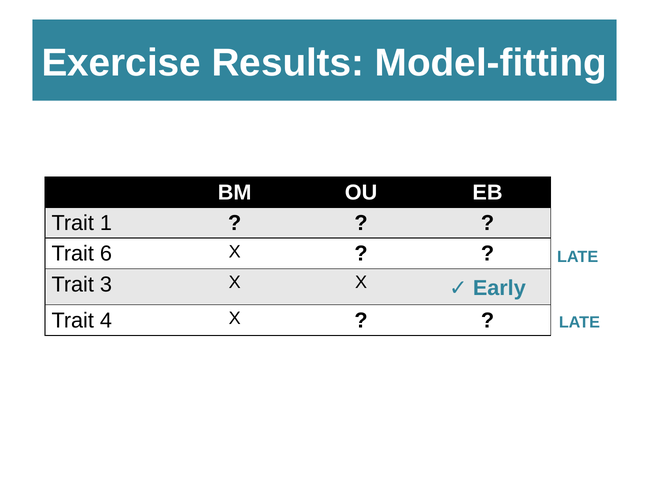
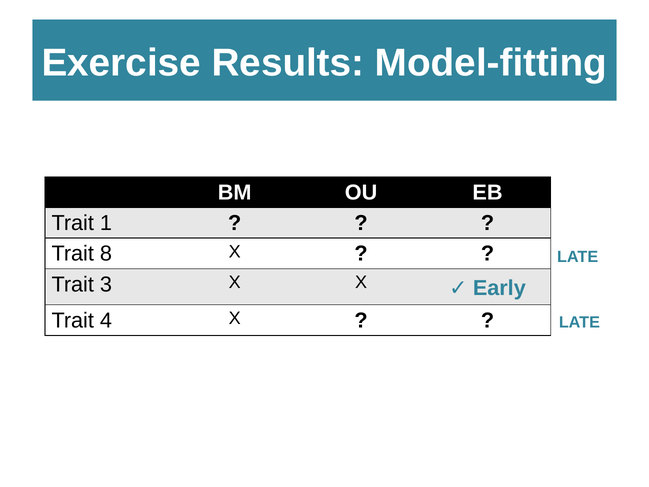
6: 6 -> 8
